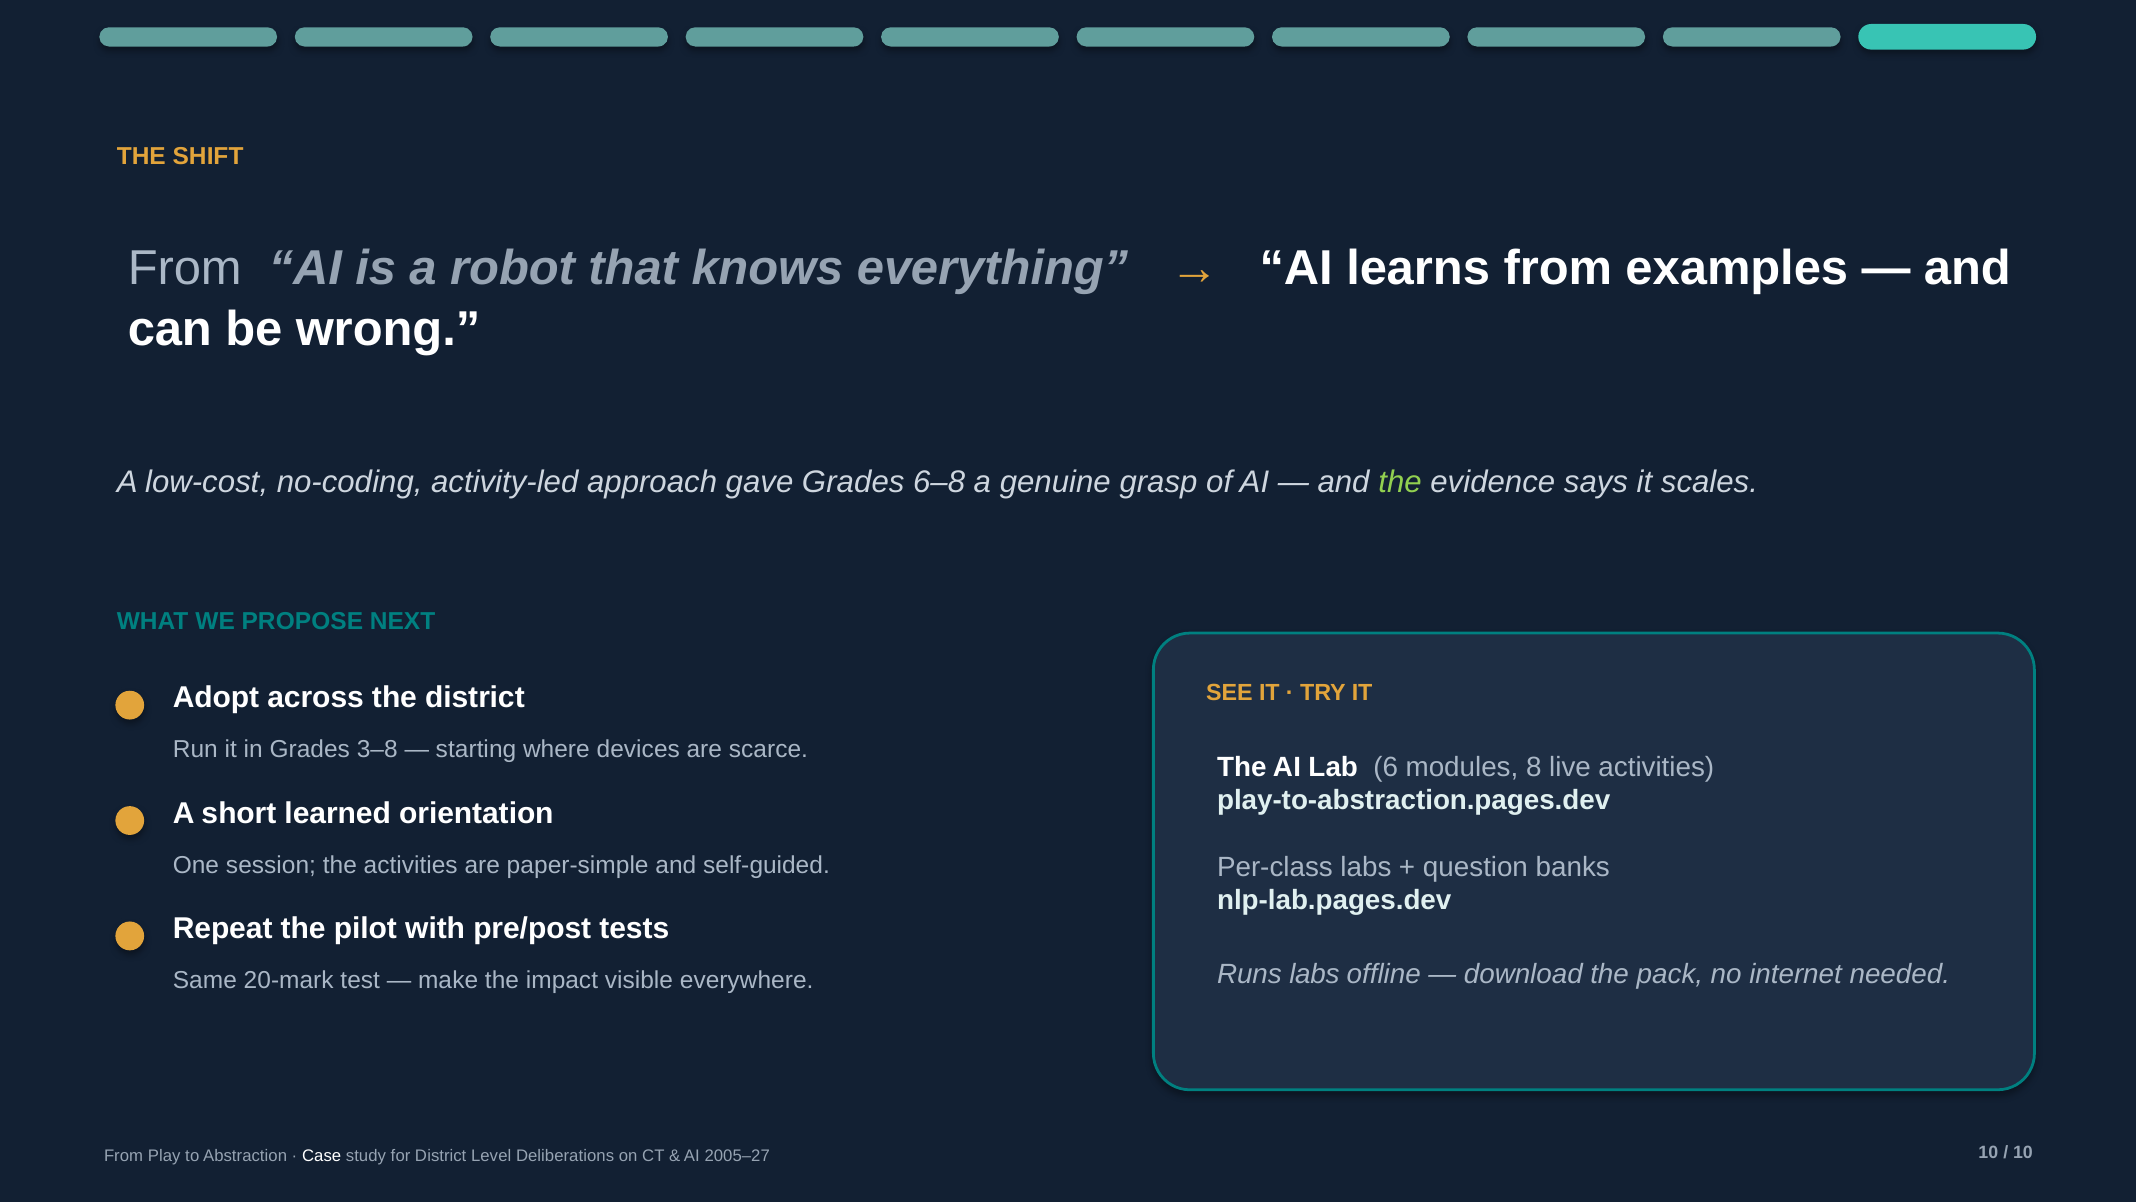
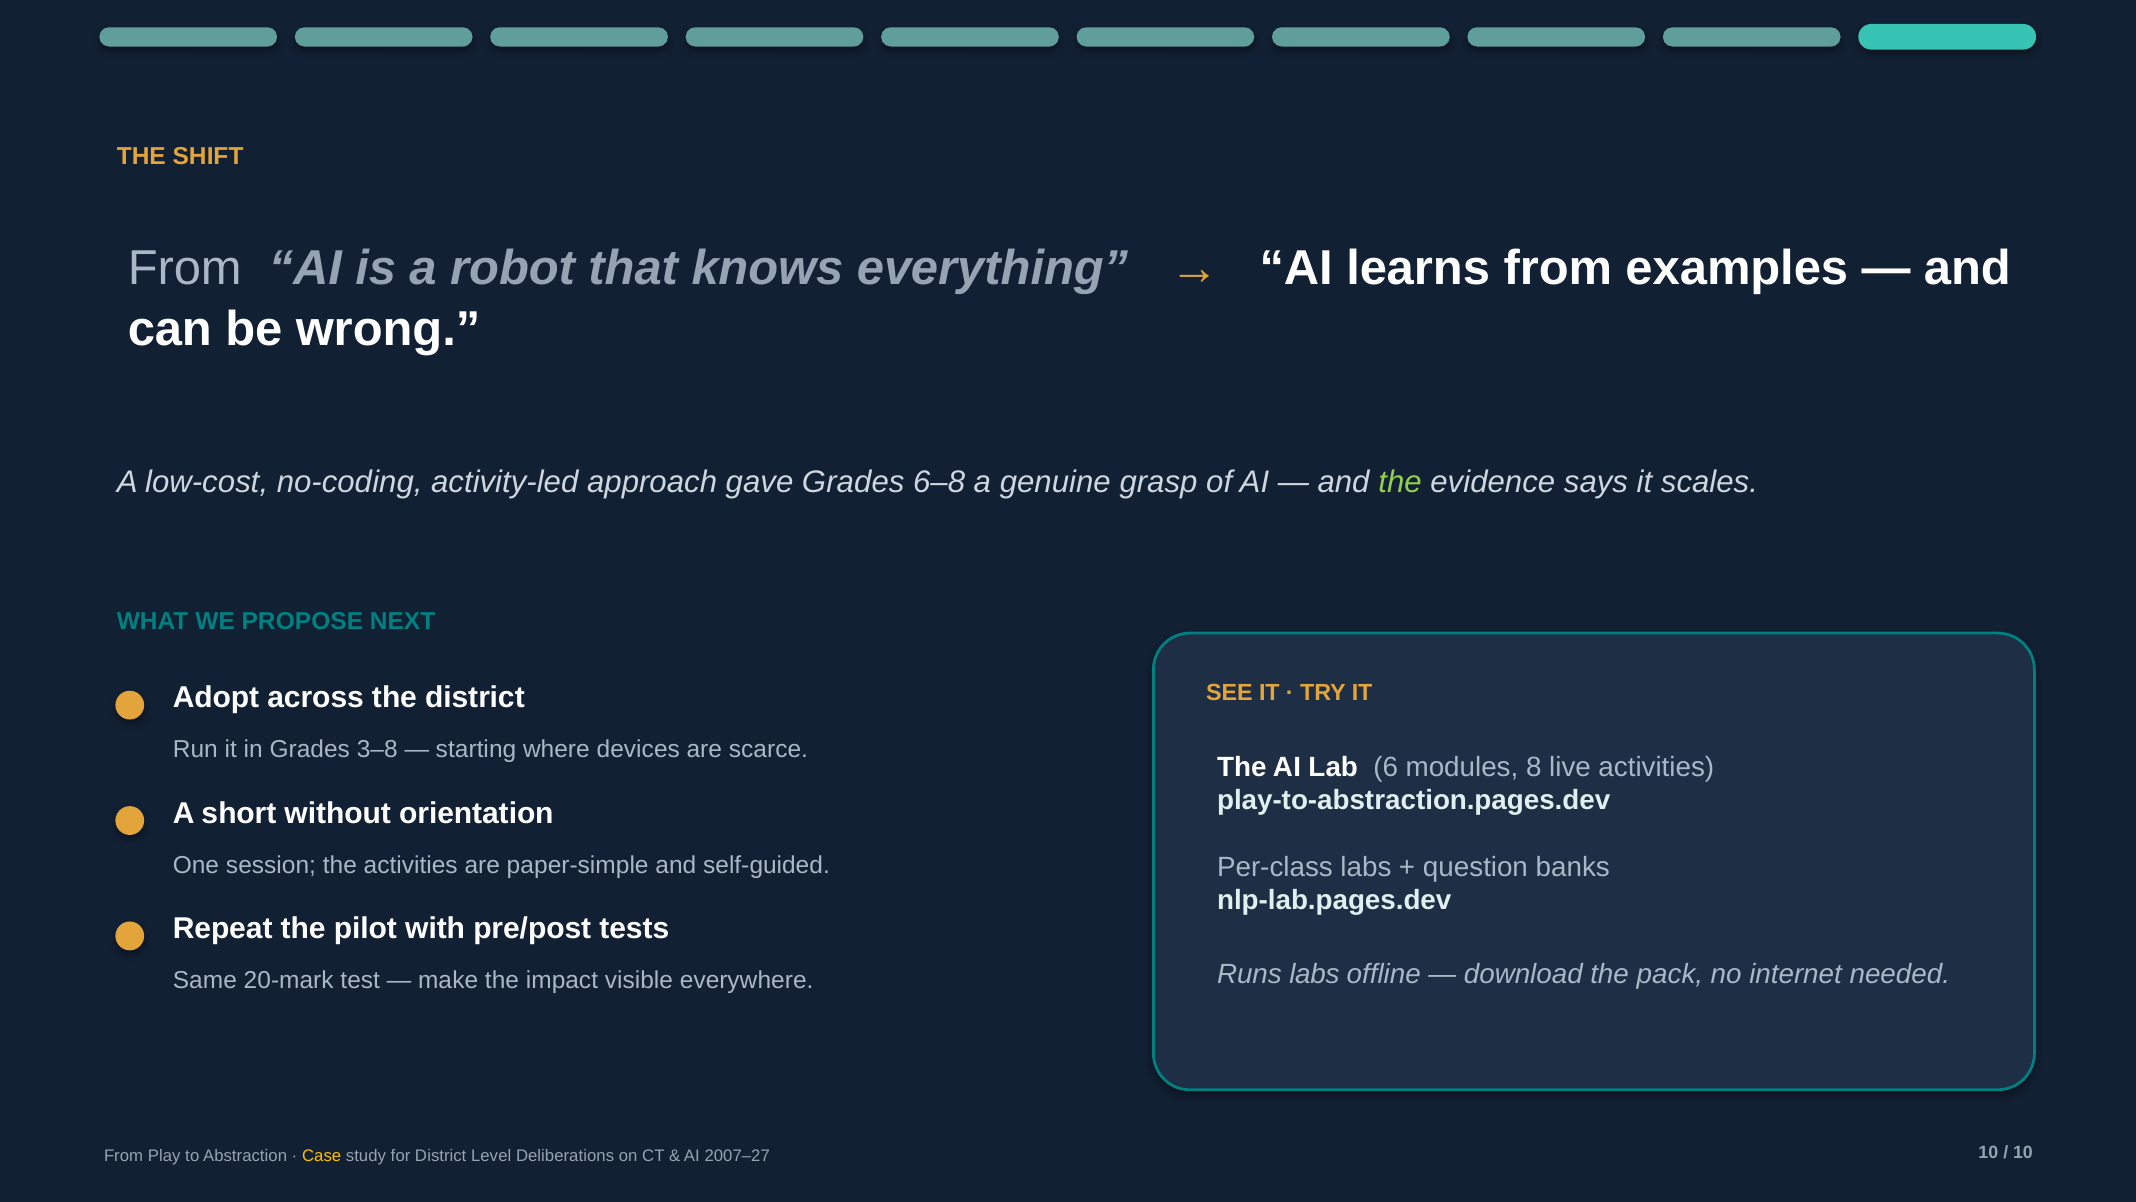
learned: learned -> without
Case colour: white -> yellow
2005–27: 2005–27 -> 2007–27
